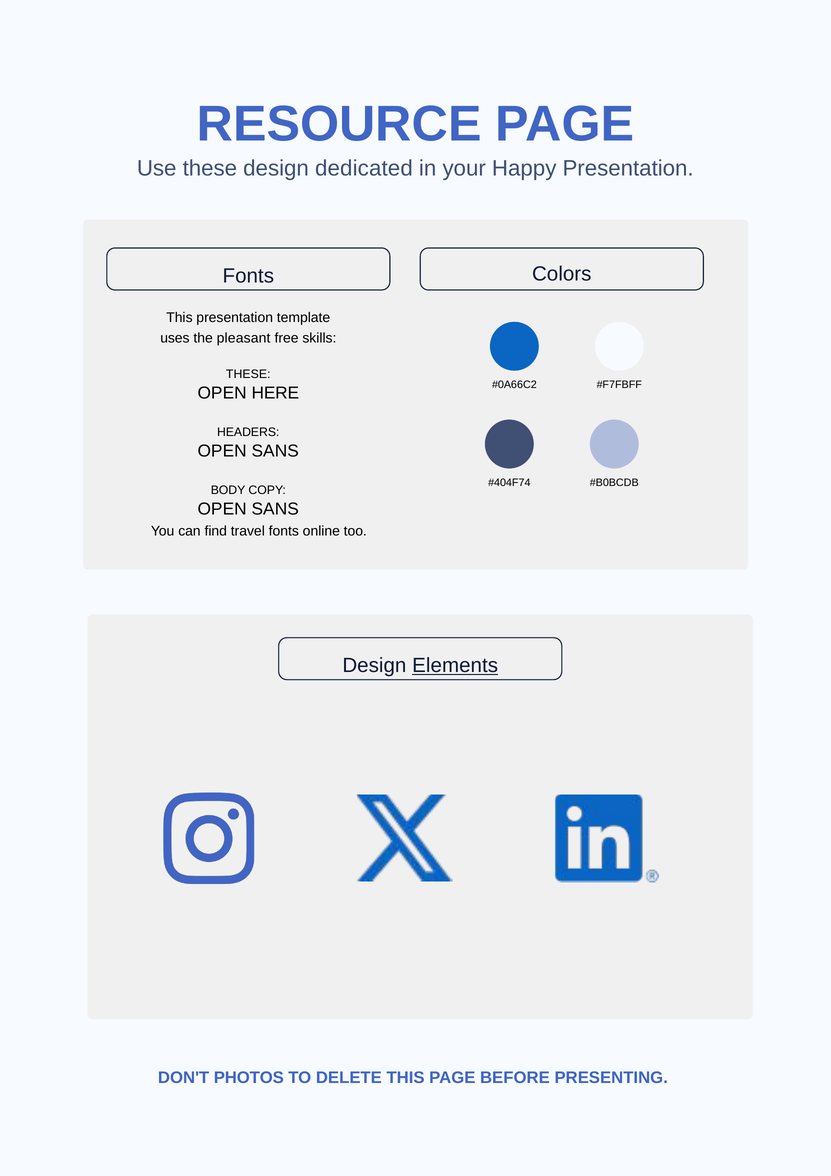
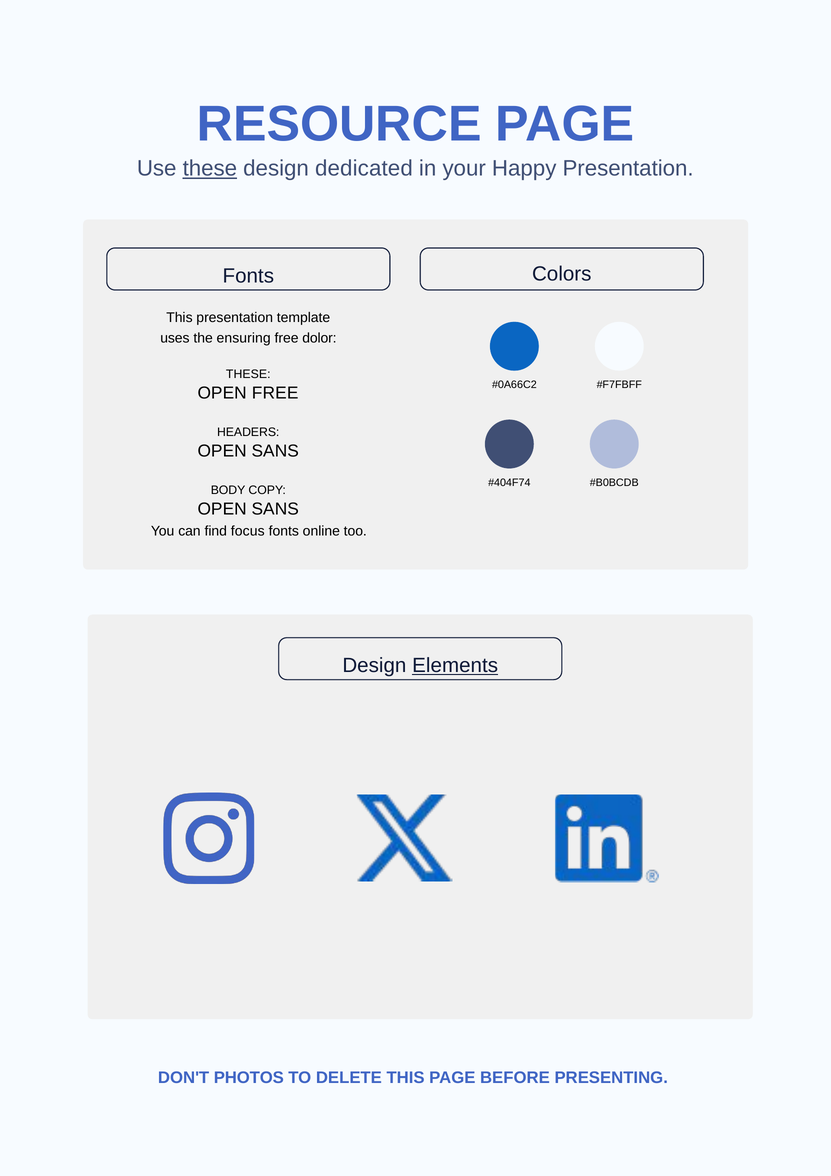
these at (210, 169) underline: none -> present
pleasant: pleasant -> ensuring
skills: skills -> dolor
OPEN HERE: HERE -> FREE
travel: travel -> focus
